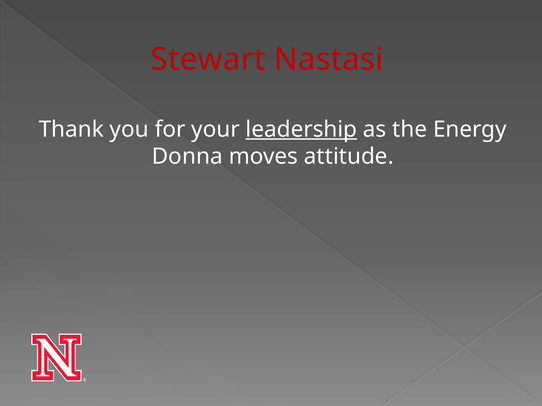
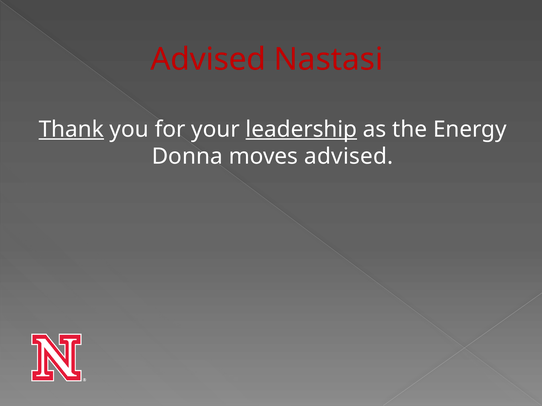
Stewart at (208, 60): Stewart -> Advised
Thank underline: none -> present
moves attitude: attitude -> advised
